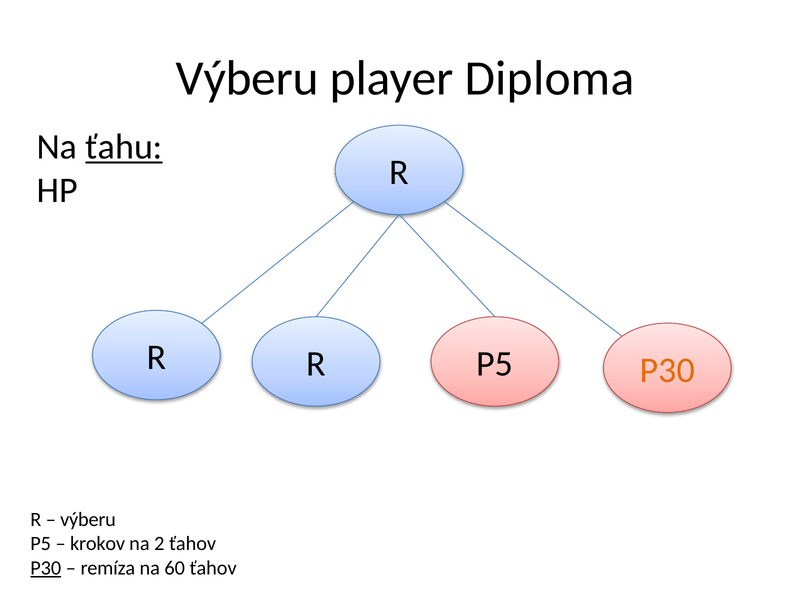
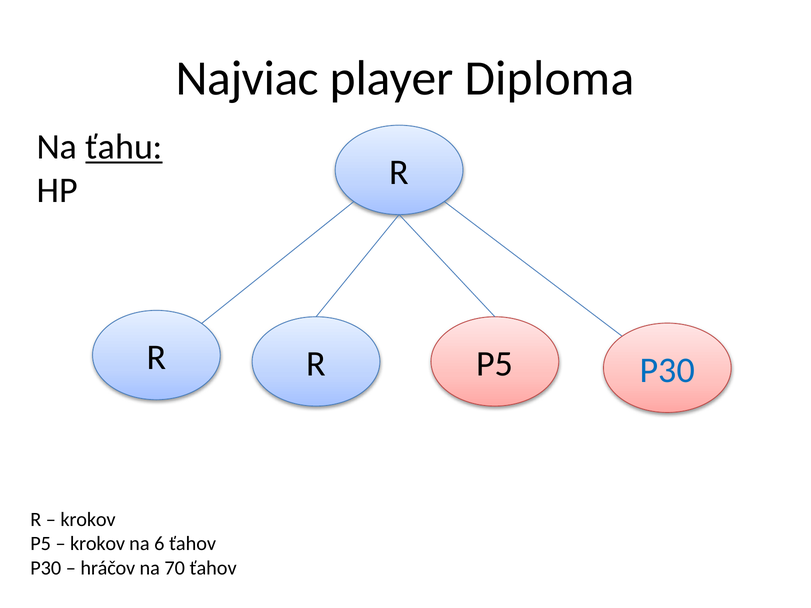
Výberu at (247, 79): Výberu -> Najviac
P30 at (667, 370) colour: orange -> blue
výberu at (88, 520): výberu -> krokov
2: 2 -> 6
P30 at (46, 568) underline: present -> none
remíza: remíza -> hráčov
60: 60 -> 70
